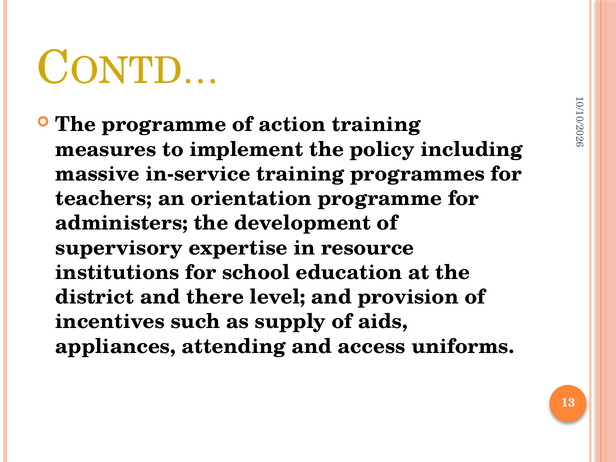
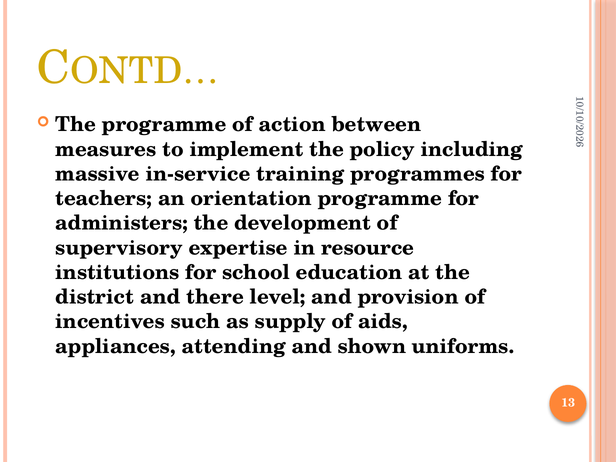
action training: training -> between
access: access -> shown
